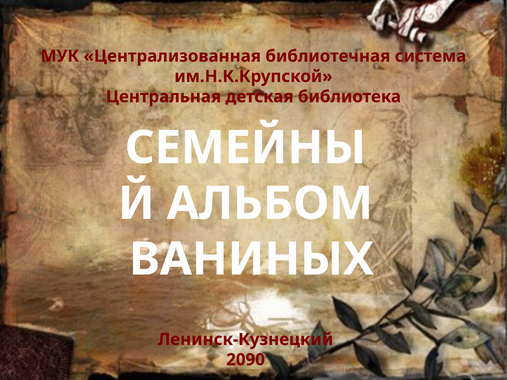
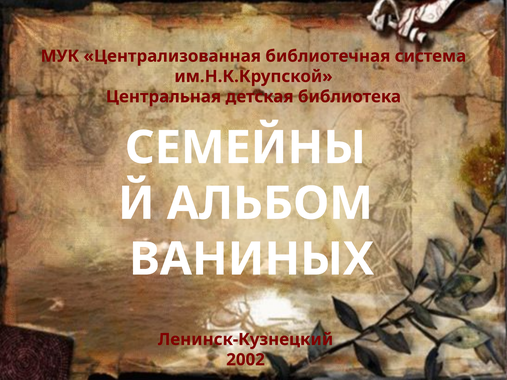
2090: 2090 -> 2002
